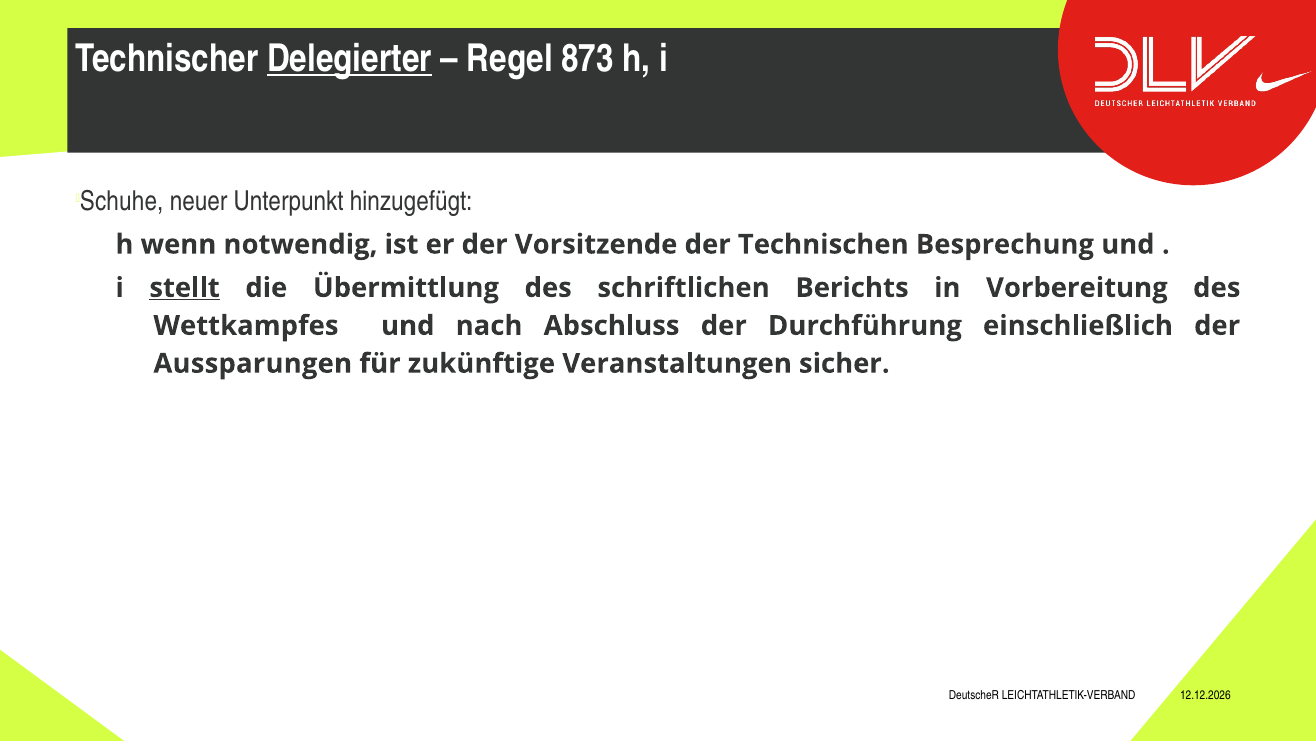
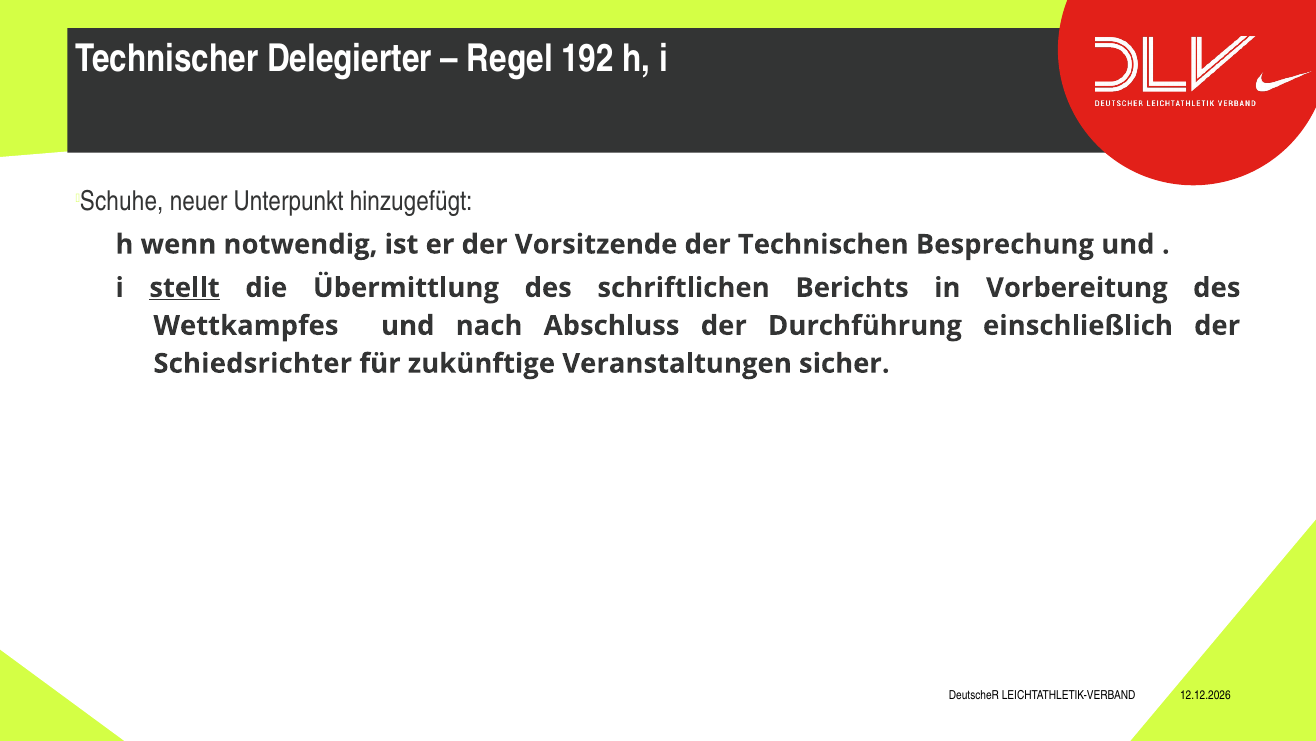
Delegierter underline: present -> none
873: 873 -> 192
Aussparungen: Aussparungen -> Schiedsrichter
